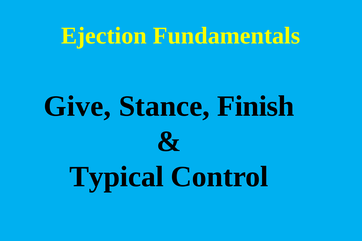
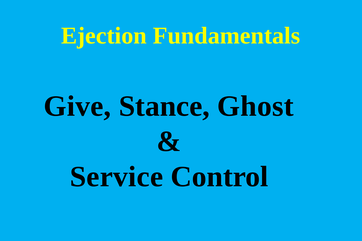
Finish: Finish -> Ghost
Typical: Typical -> Service
